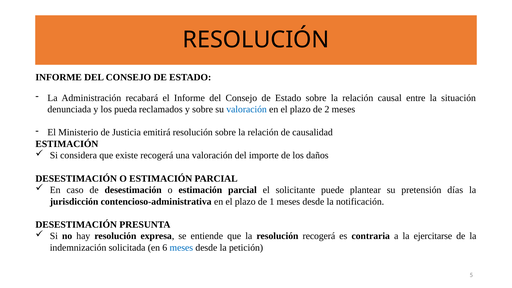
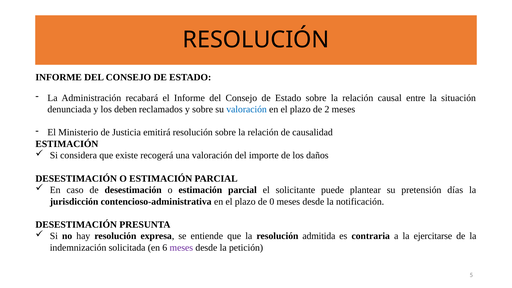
pueda: pueda -> deben
1: 1 -> 0
resolución recogerá: recogerá -> admitida
meses at (181, 248) colour: blue -> purple
